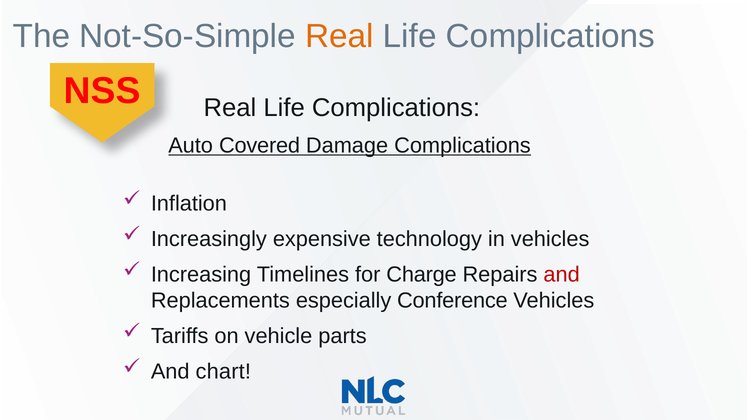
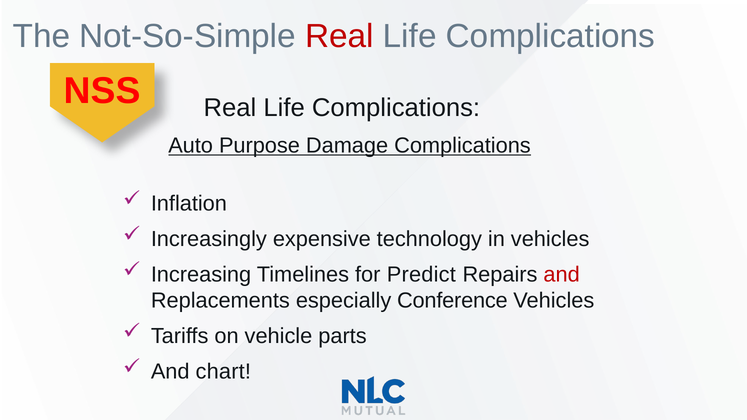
Real at (339, 36) colour: orange -> red
Covered: Covered -> Purpose
Charge: Charge -> Predict
